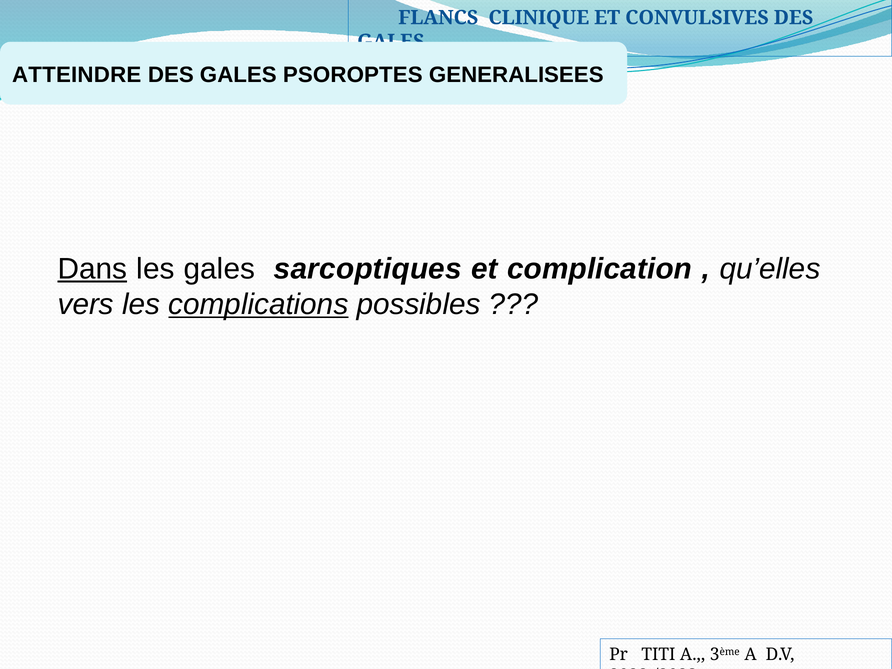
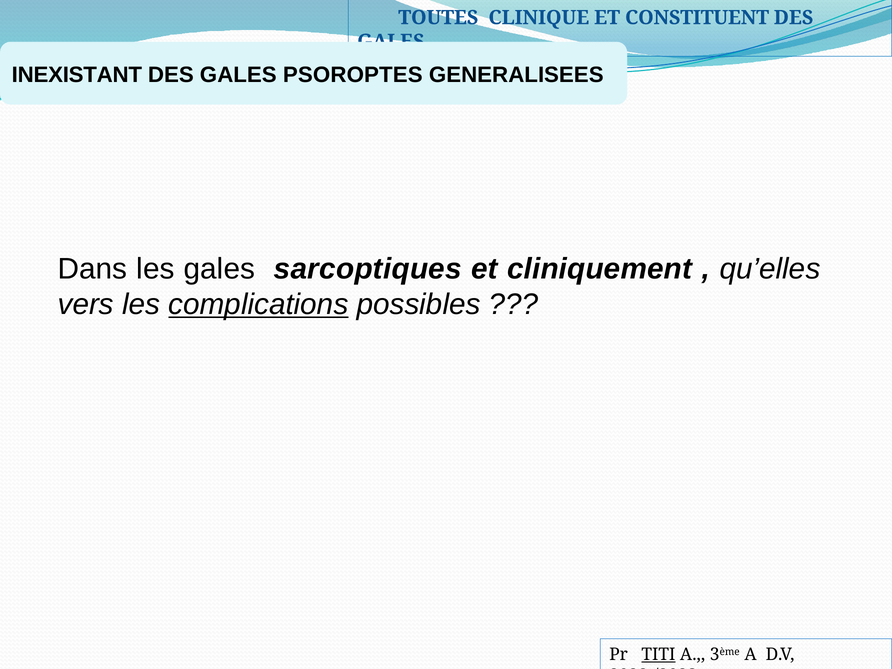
FLANCS: FLANCS -> TOUTES
CONVULSIVES: CONVULSIVES -> CONSTITUENT
ATTEINDRE: ATTEINDRE -> INEXISTANT
Dans underline: present -> none
complication: complication -> cliniquement
TITI underline: none -> present
